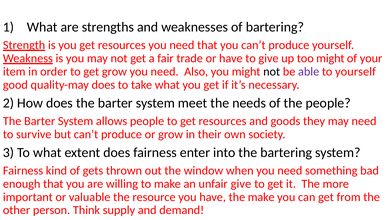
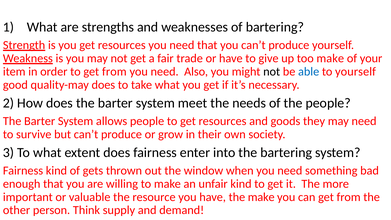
too might: might -> make
to get grow: grow -> from
able colour: purple -> blue
unfair give: give -> kind
